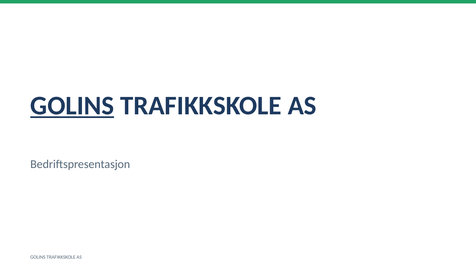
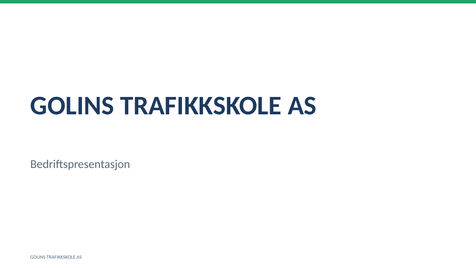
GOLINS at (72, 106) underline: present -> none
